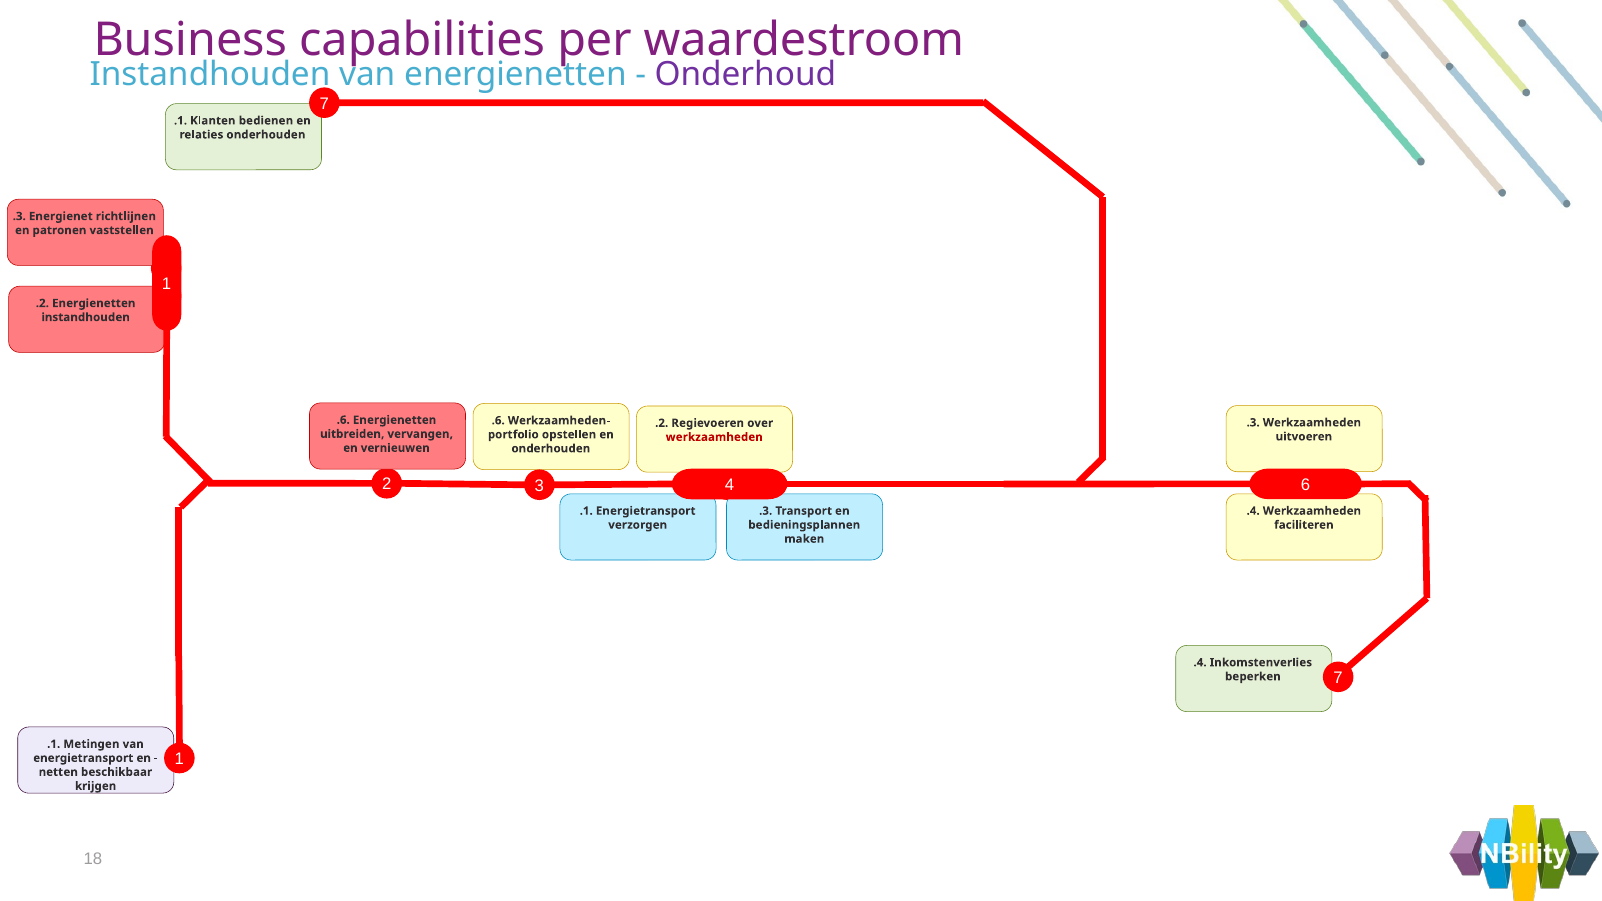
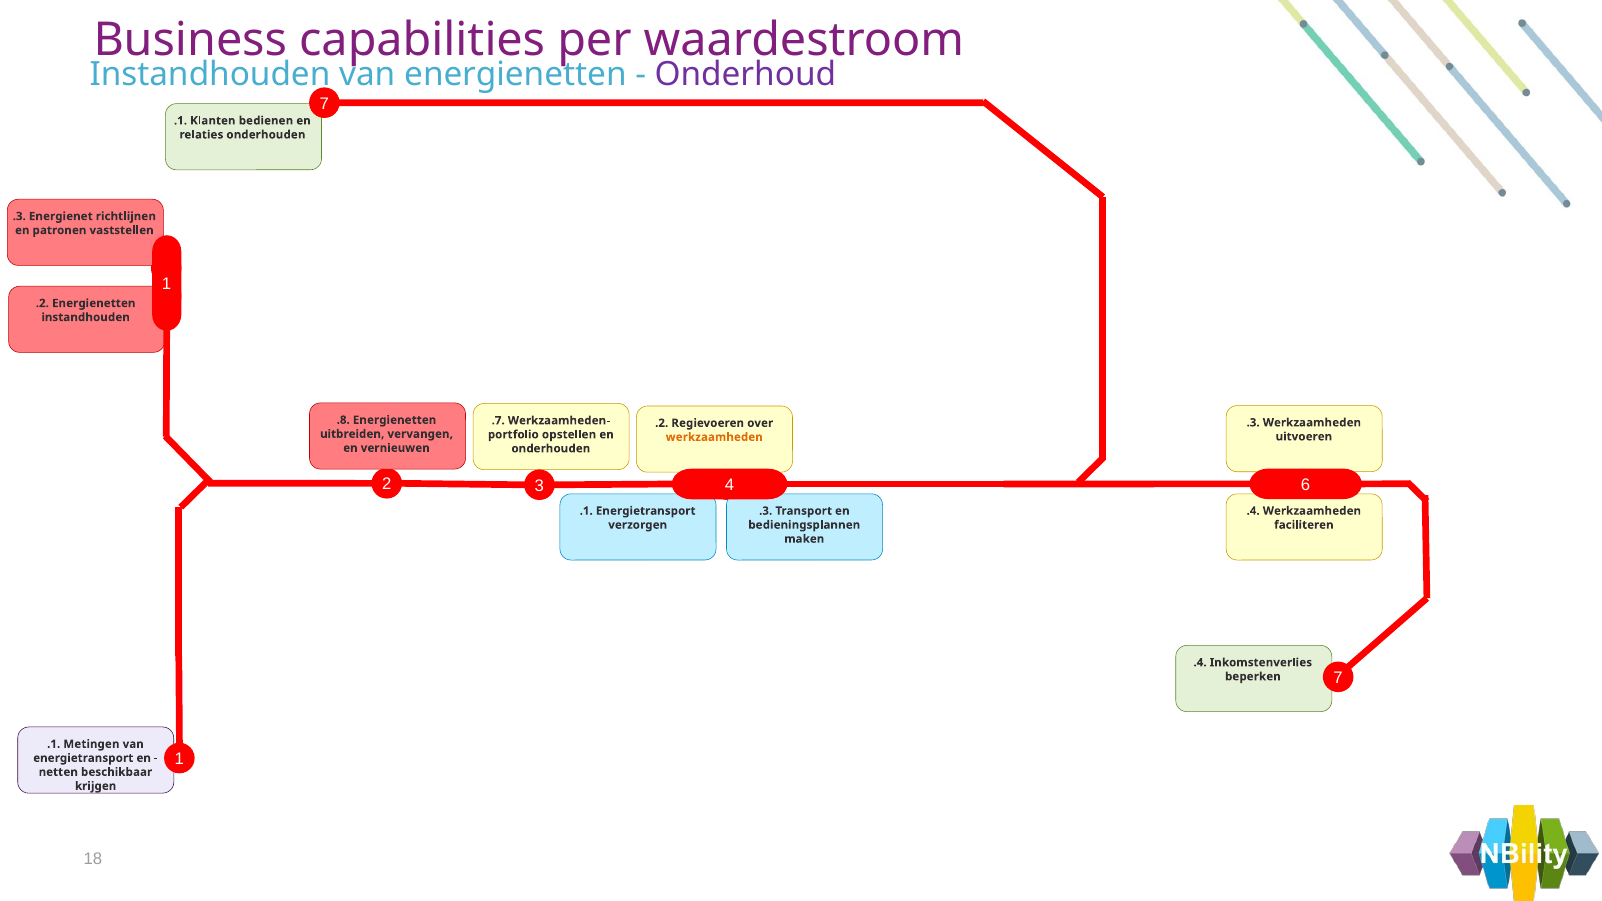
.6 at (343, 420): .6 -> .8
.6 at (498, 421): .6 -> .7
werkzaamheden at (714, 437) colour: red -> orange
